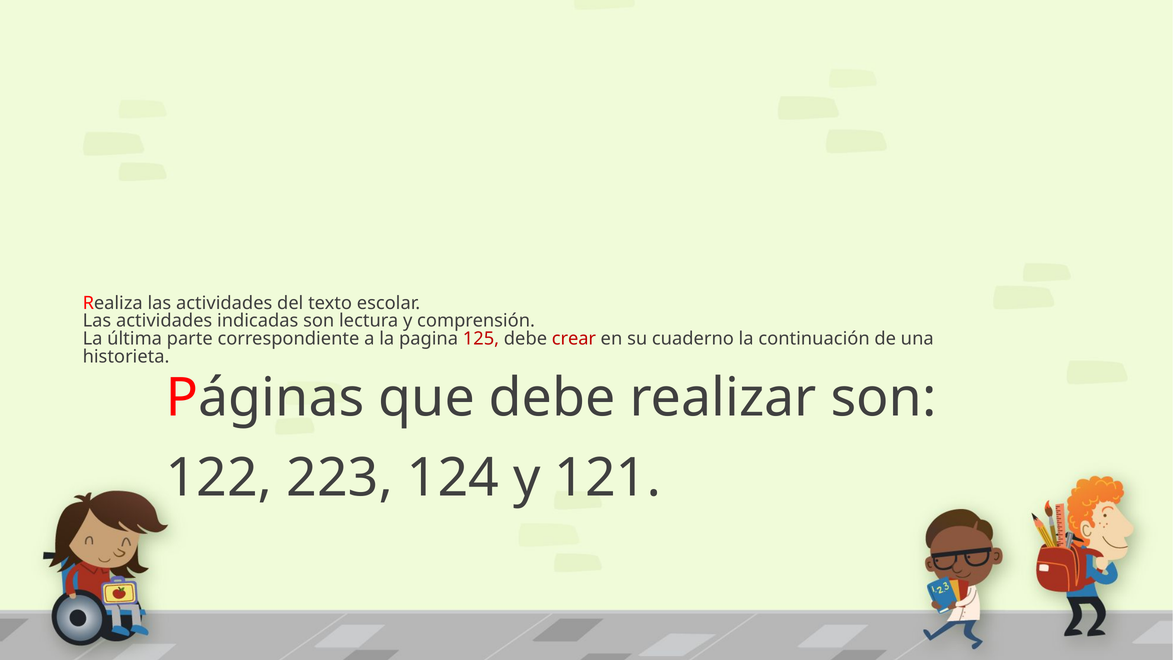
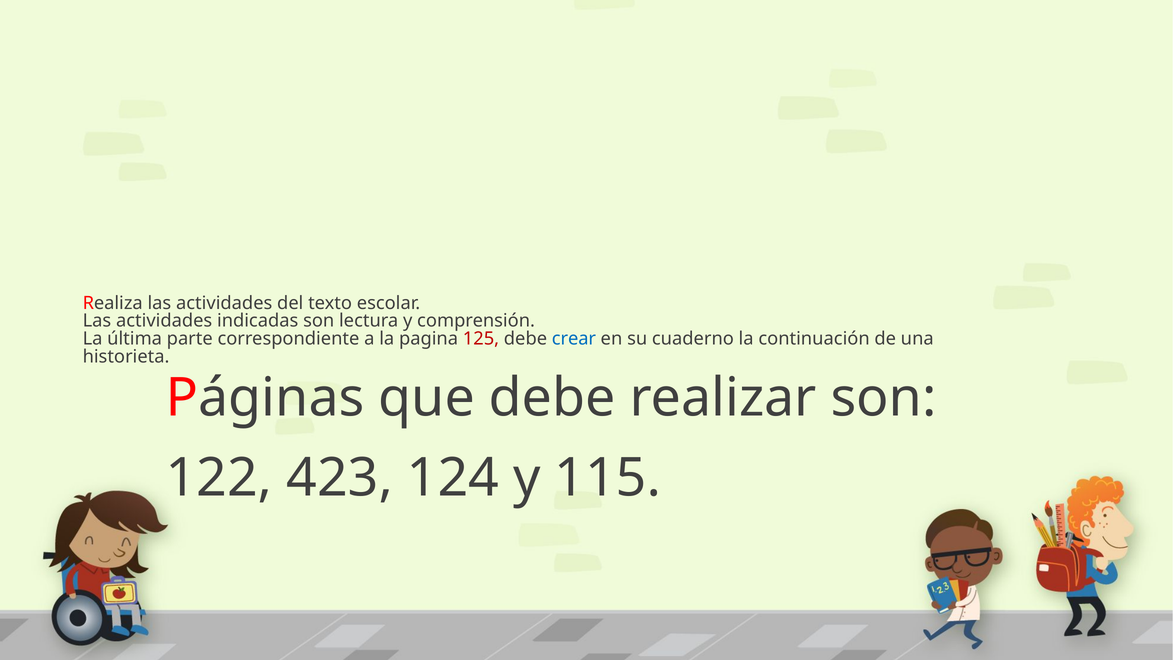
crear colour: red -> blue
223: 223 -> 423
121: 121 -> 115
